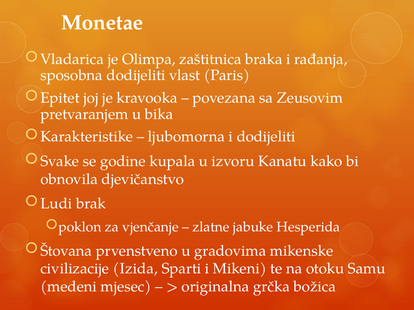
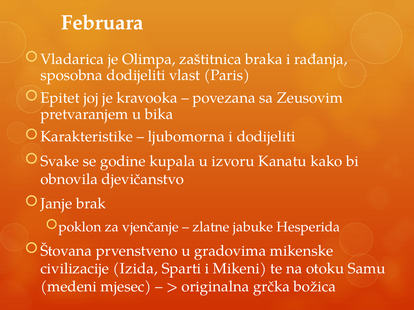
Monetae: Monetae -> Februara
Ludi: Ludi -> Janje
